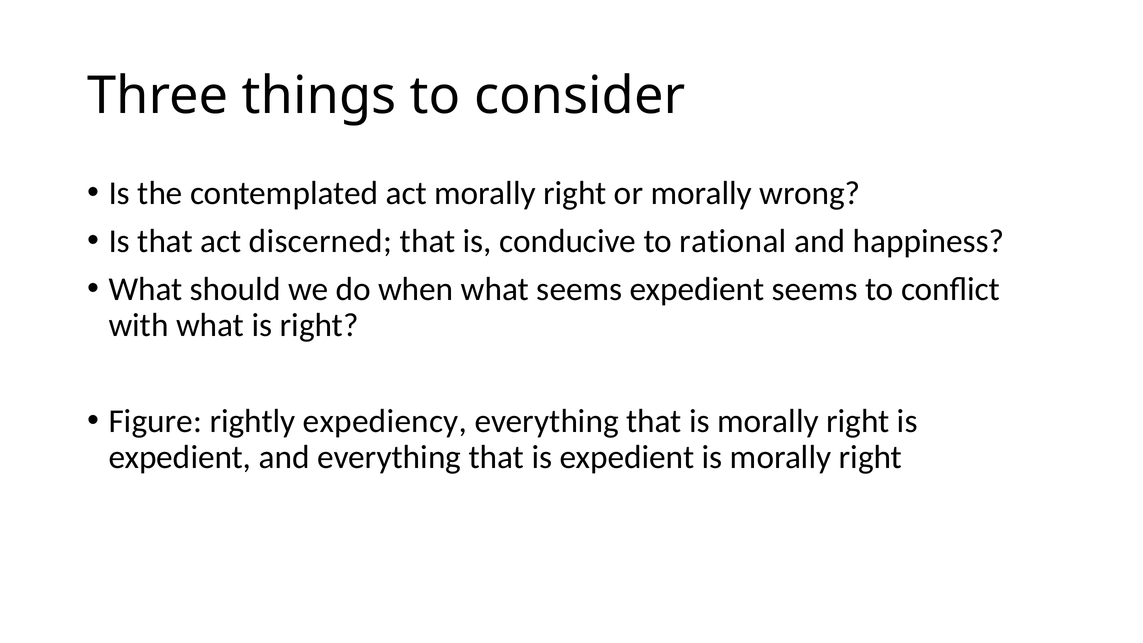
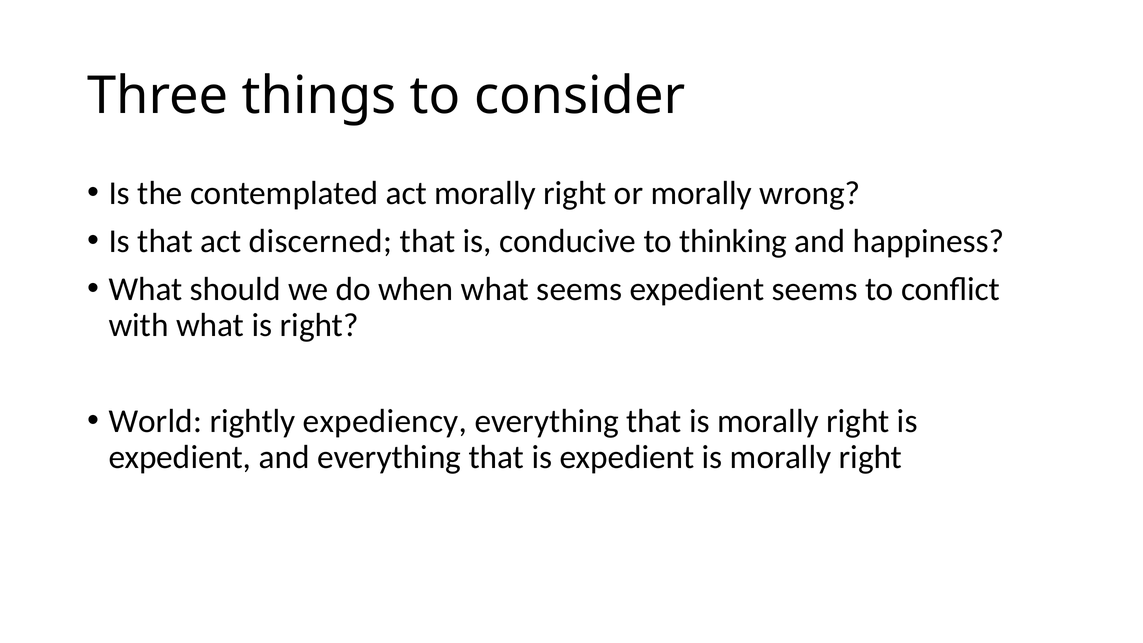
rational: rational -> thinking
Figure: Figure -> World
